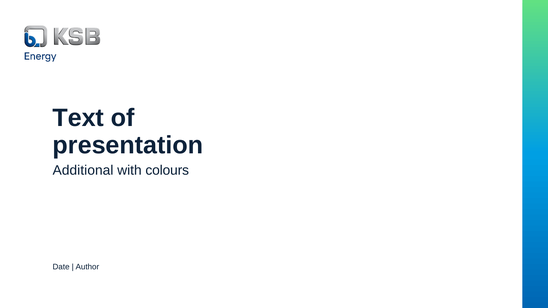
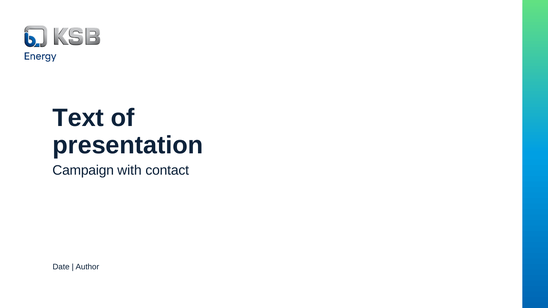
Additional: Additional -> Campaign
colours: colours -> contact
